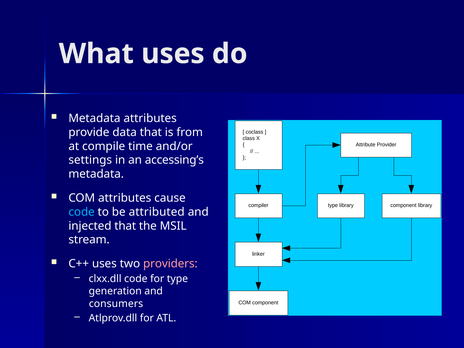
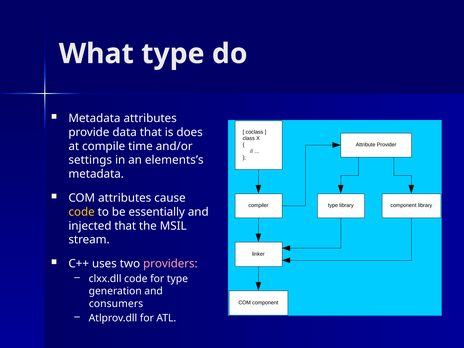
What uses: uses -> type
from: from -> does
accessing’s: accessing’s -> elements’s
code at (82, 212) colour: light blue -> yellow
attributed: attributed -> essentially
